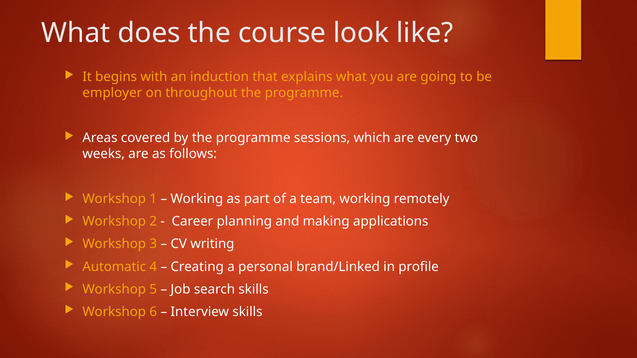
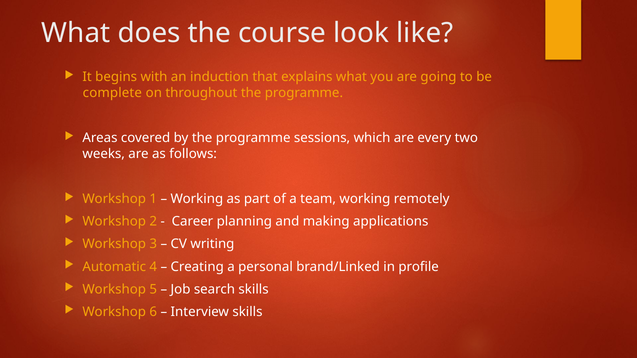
employer: employer -> complete
